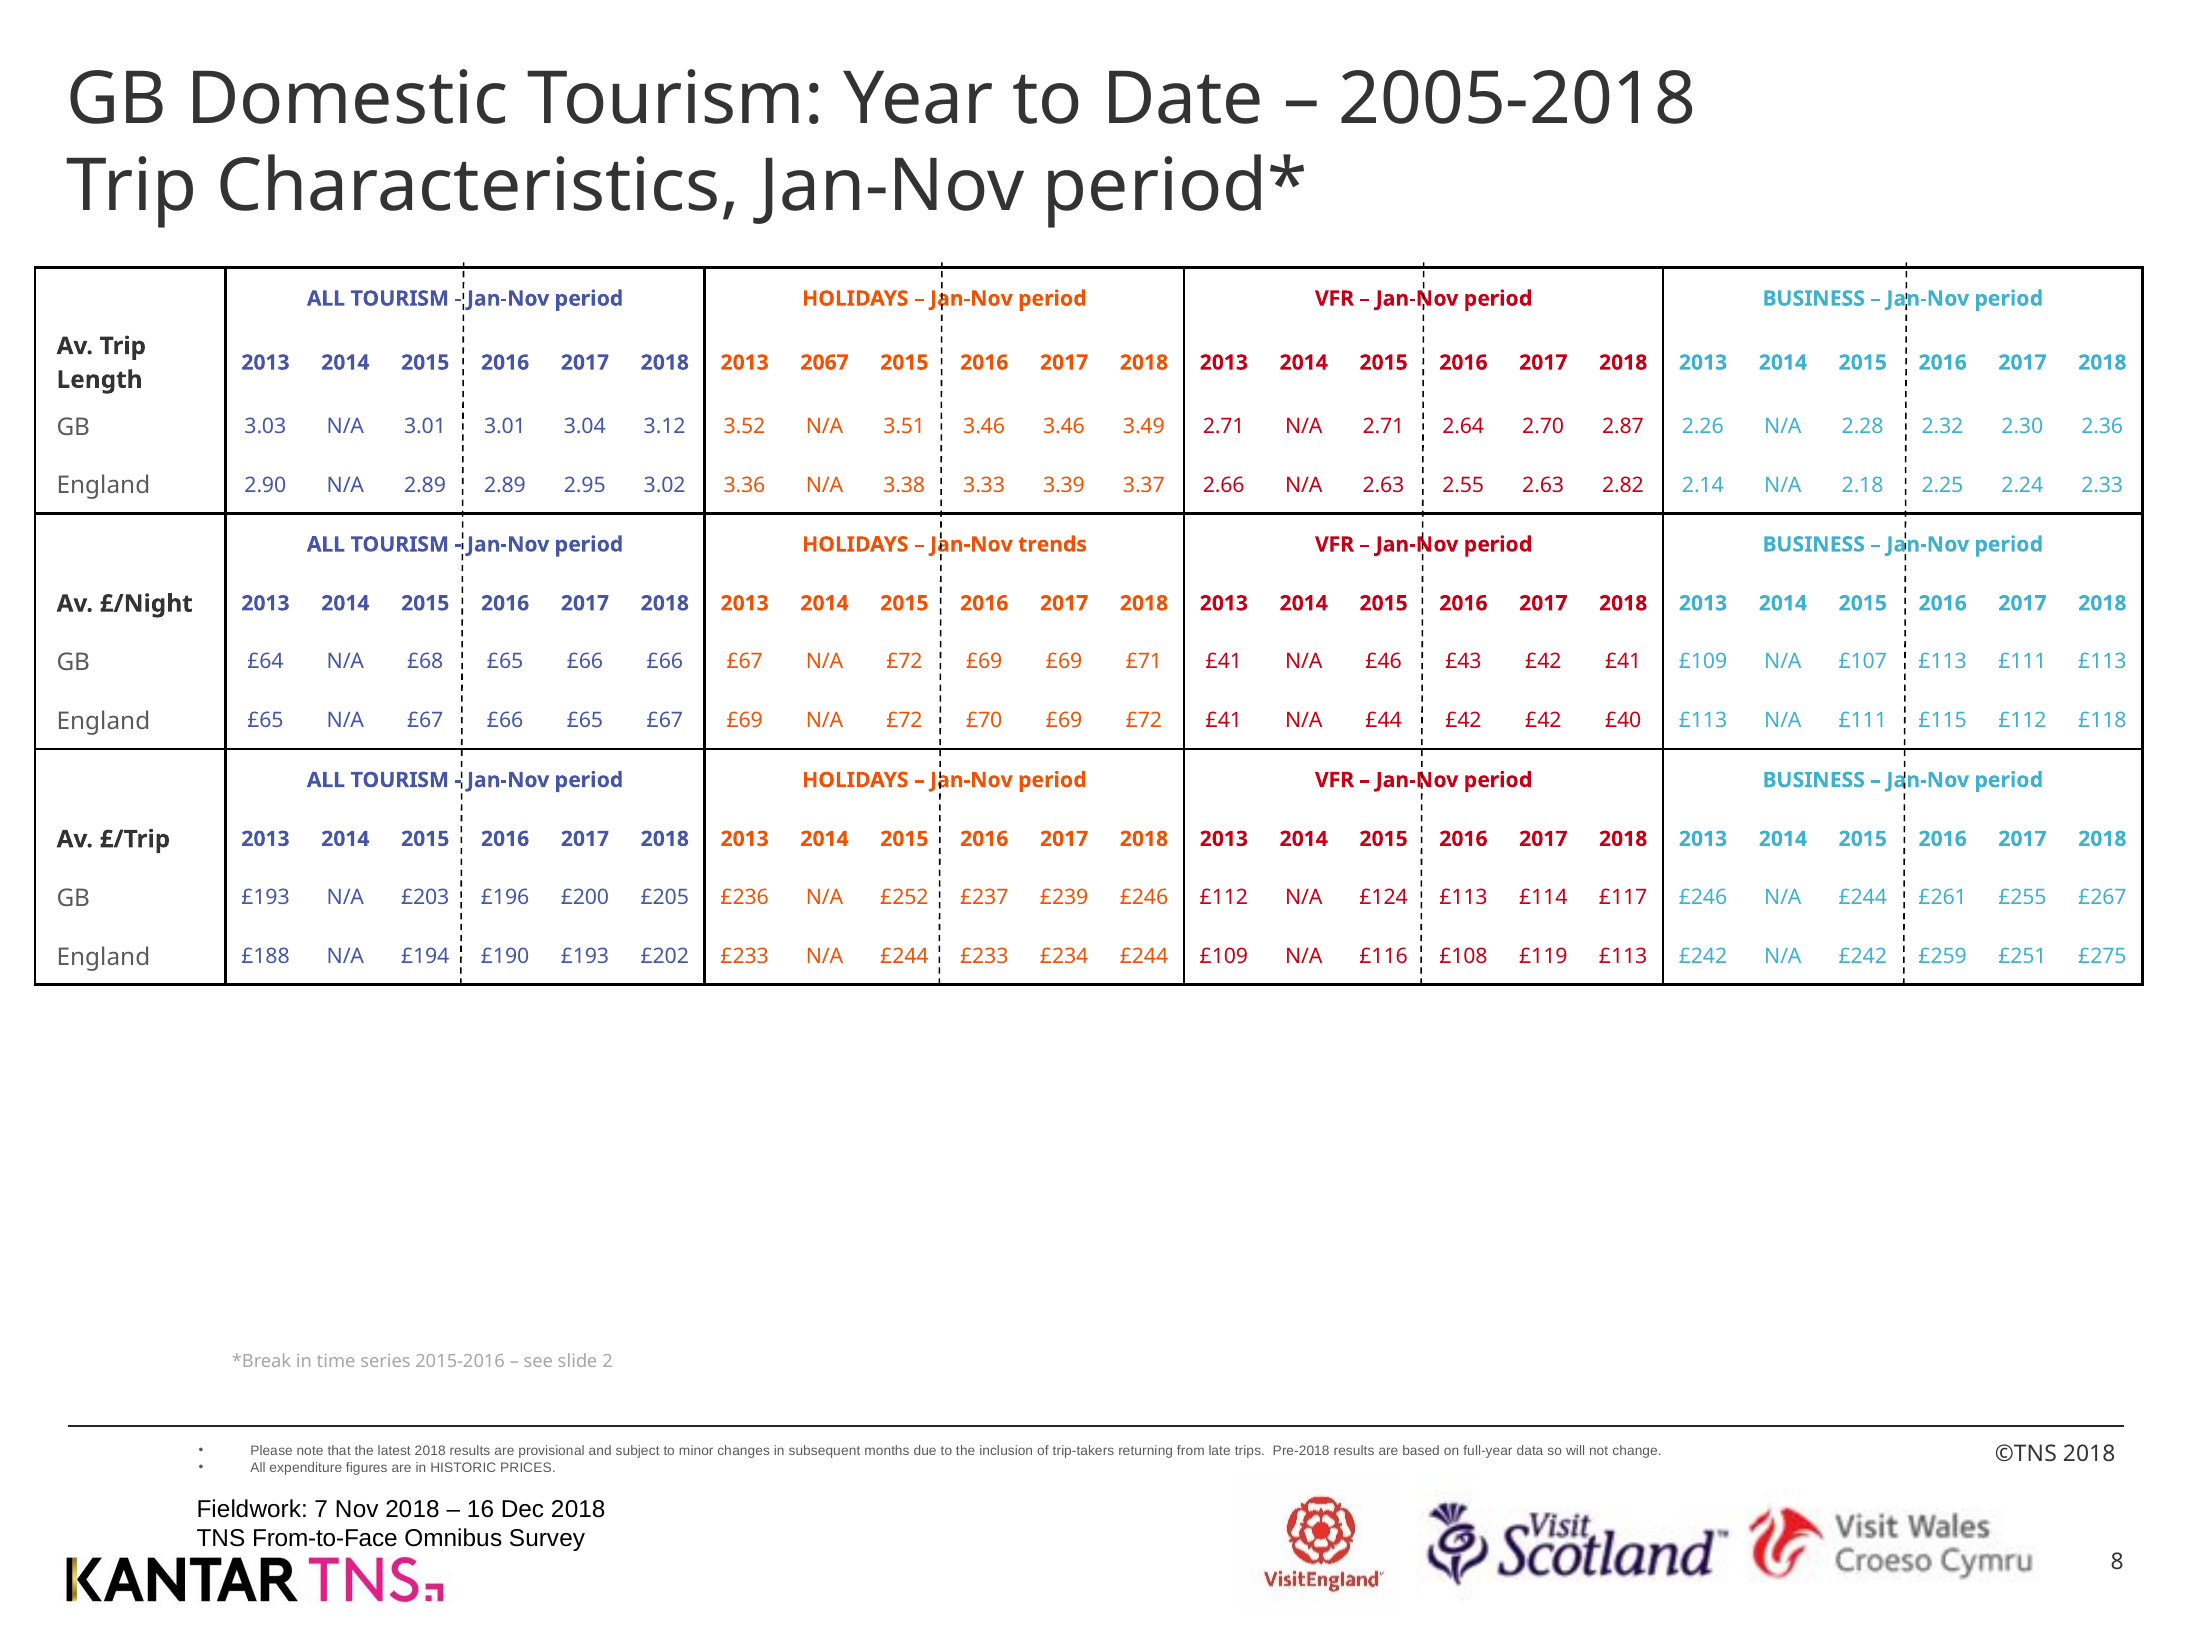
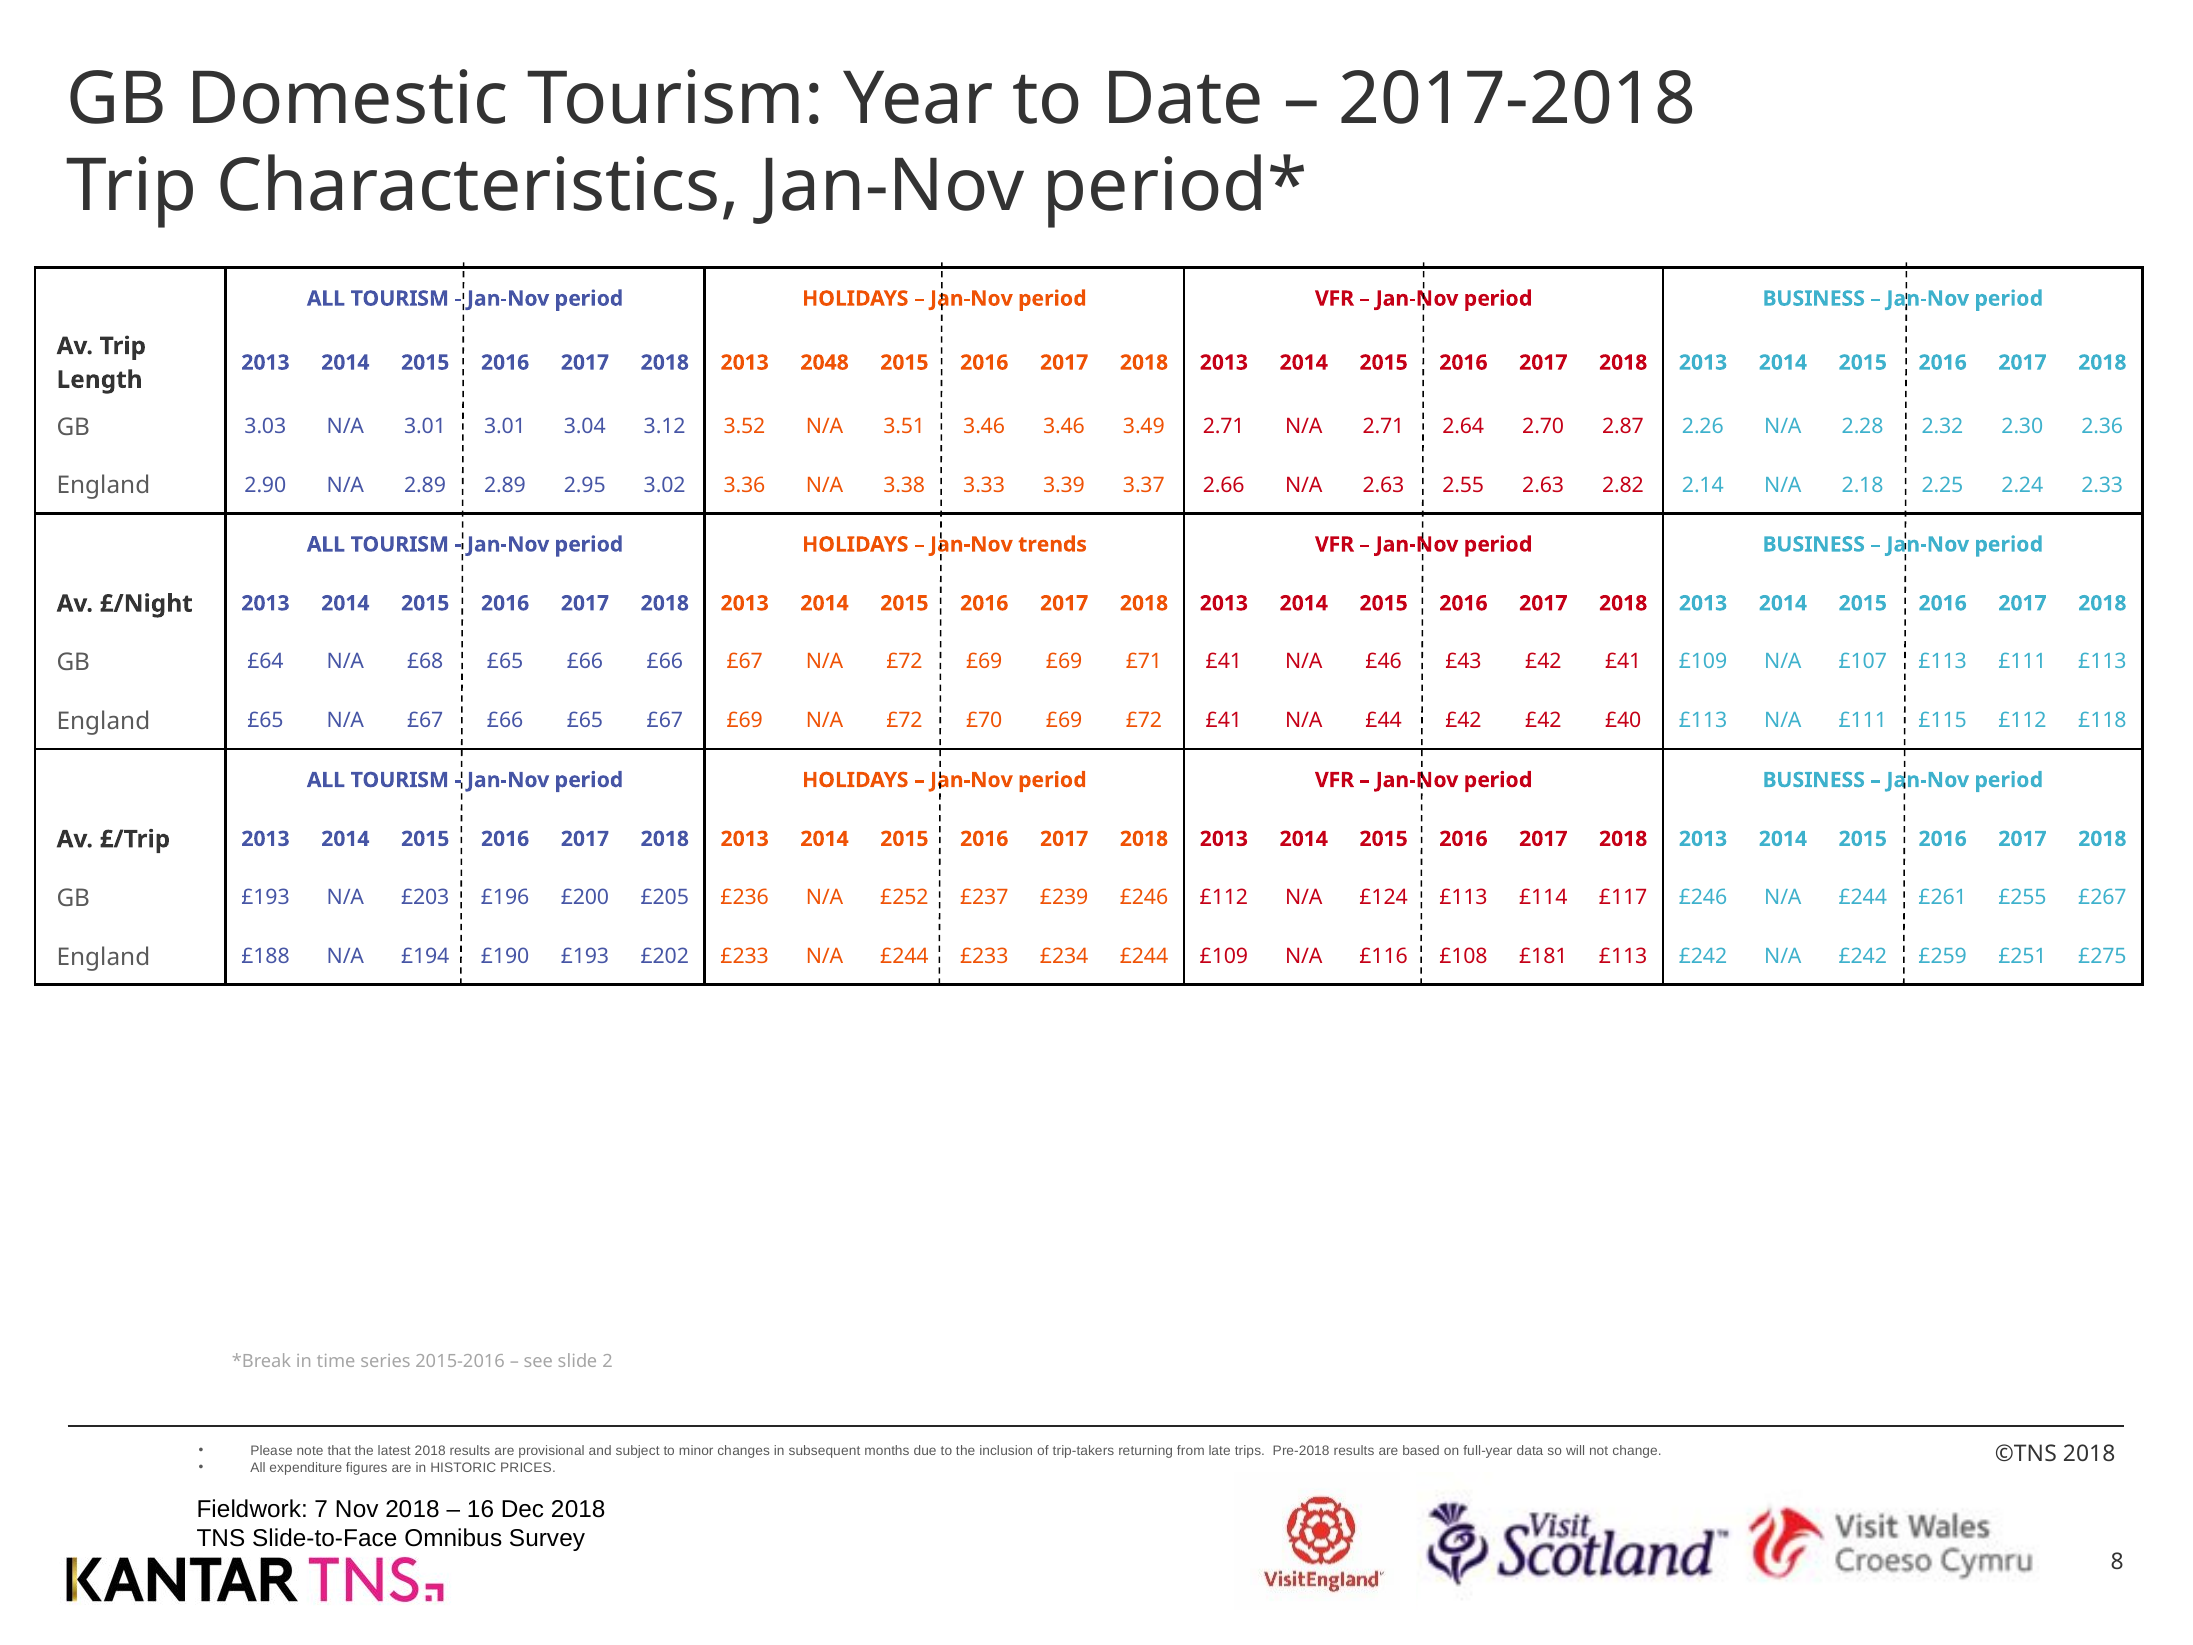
2005-2018: 2005-2018 -> 2017-2018
2067: 2067 -> 2048
£119: £119 -> £181
From-to-Face: From-to-Face -> Slide-to-Face
